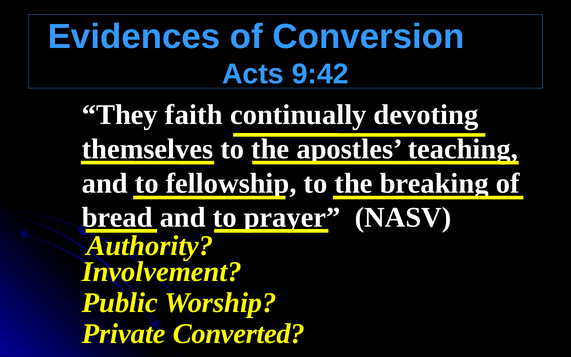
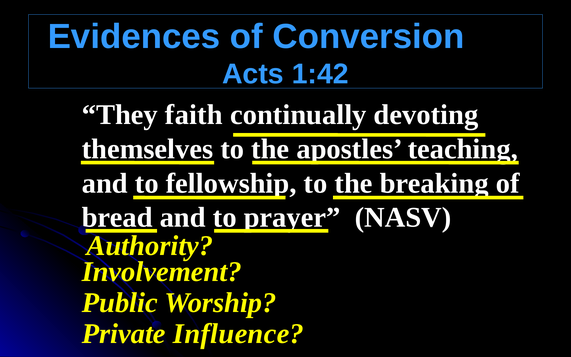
9:42: 9:42 -> 1:42
Converted: Converted -> Influence
